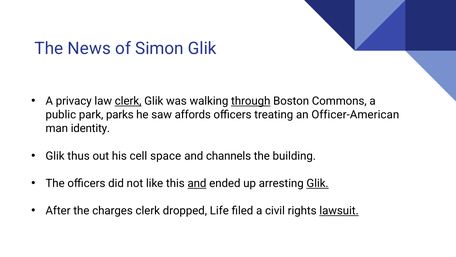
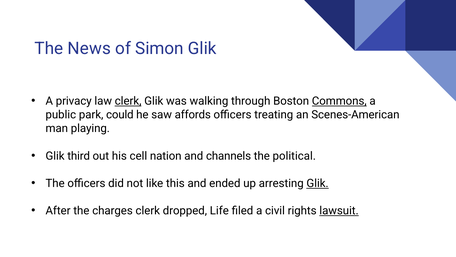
through underline: present -> none
Commons underline: none -> present
parks: parks -> could
Officer-American: Officer-American -> Scenes-American
identity: identity -> playing
thus: thus -> third
space: space -> nation
building: building -> political
and at (197, 183) underline: present -> none
